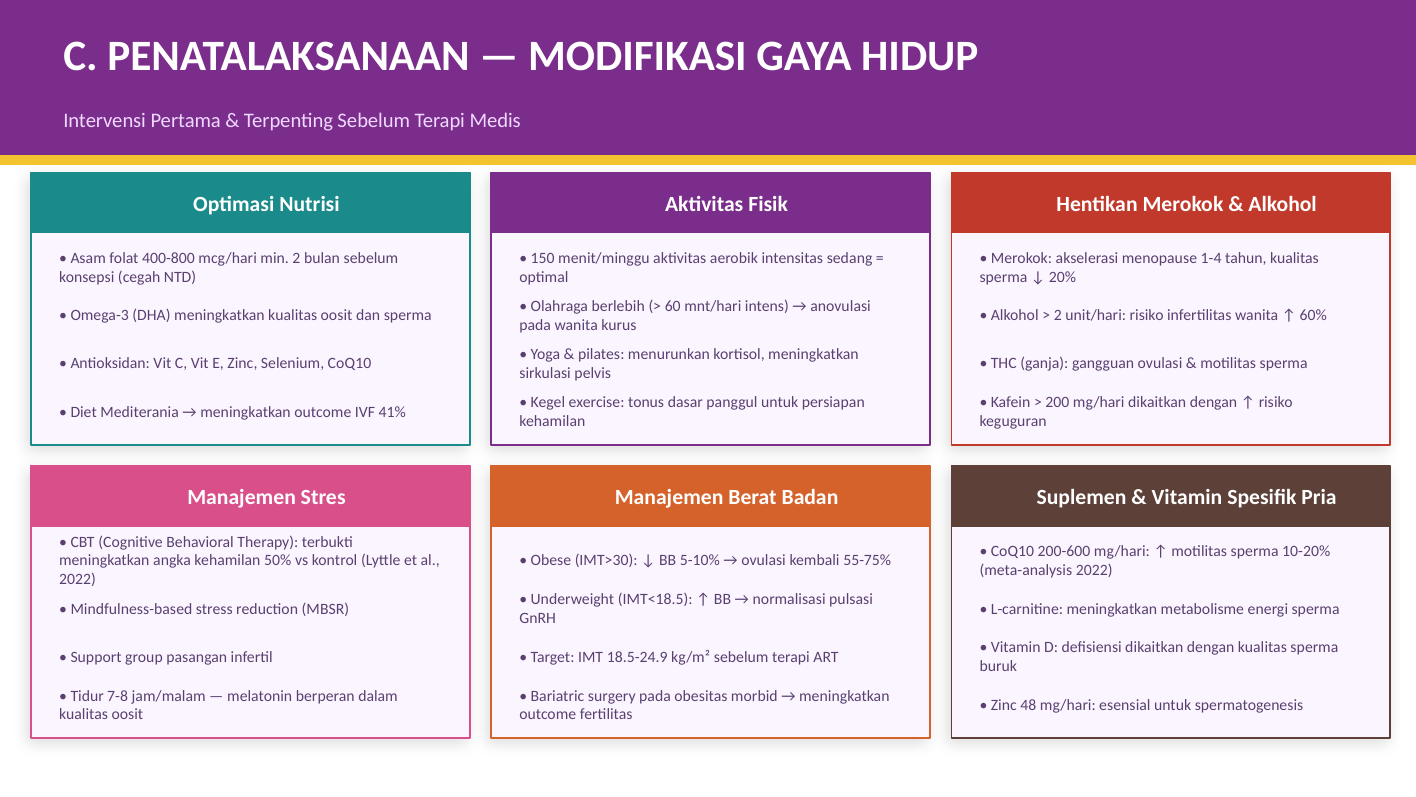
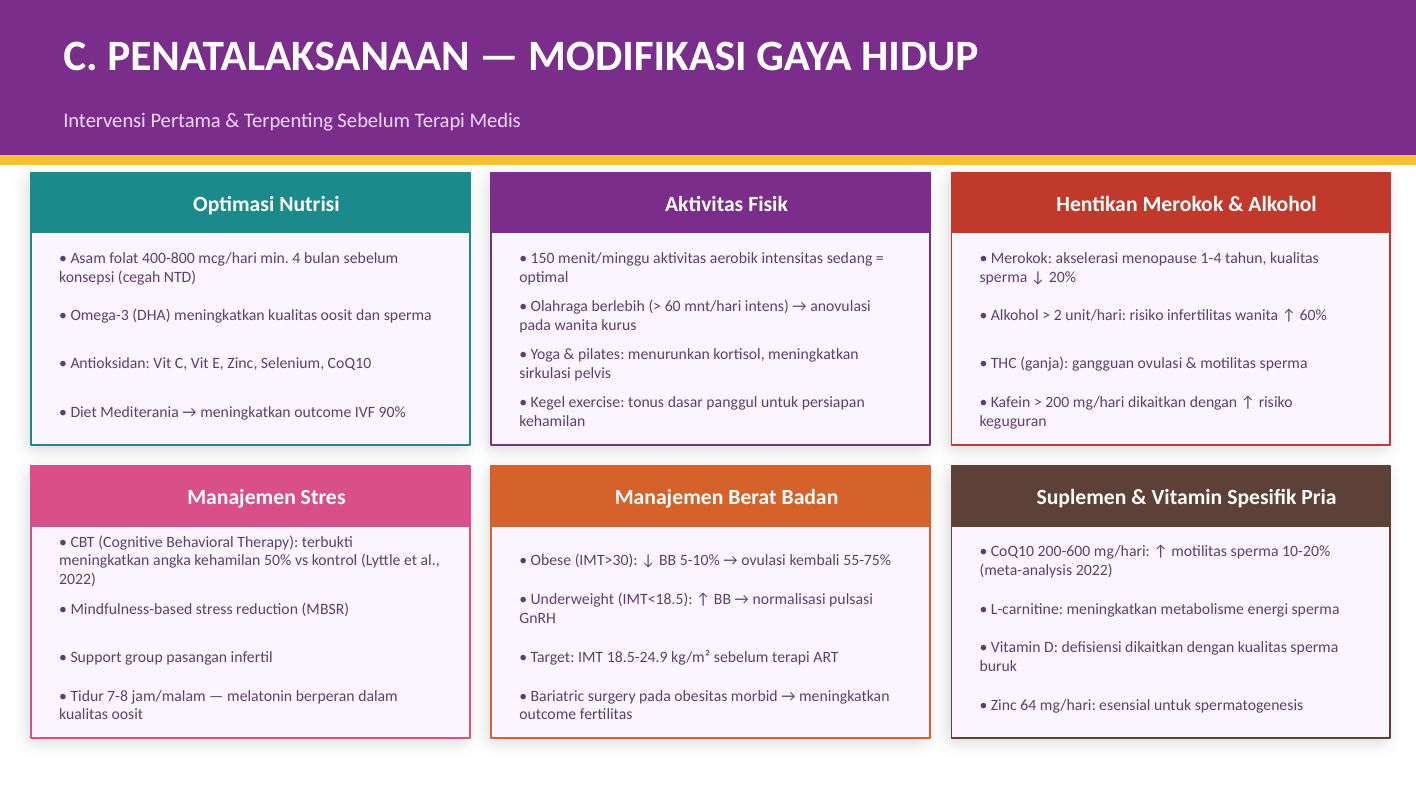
min 2: 2 -> 4
41%: 41% -> 90%
48: 48 -> 64
